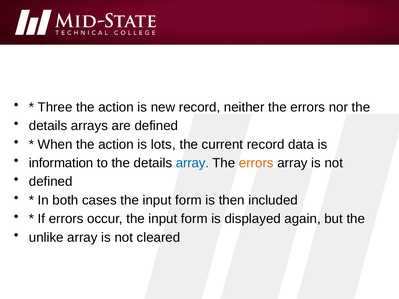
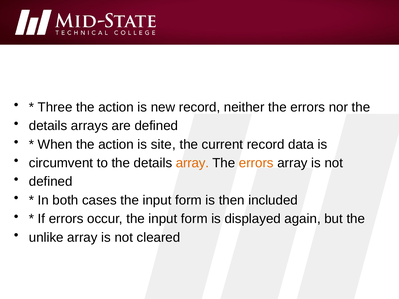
lots: lots -> site
information: information -> circumvent
array at (192, 163) colour: blue -> orange
